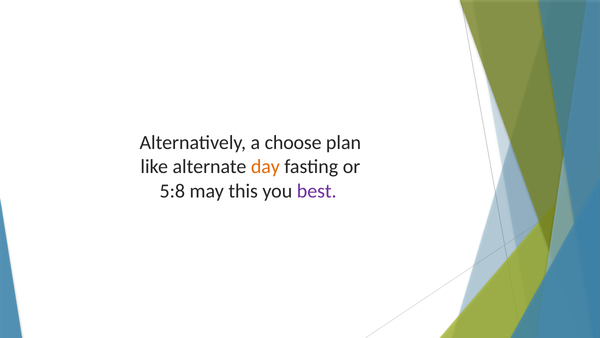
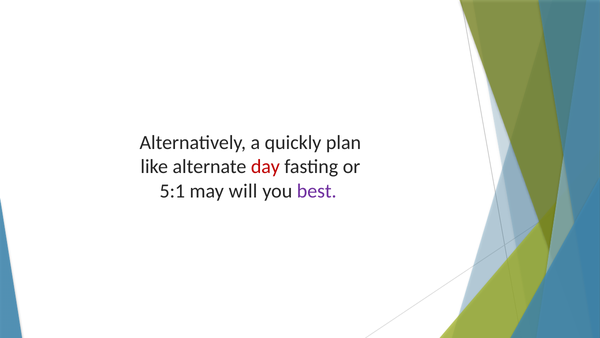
choose: choose -> quickly
day colour: orange -> red
5:8: 5:8 -> 5:1
this: this -> will
